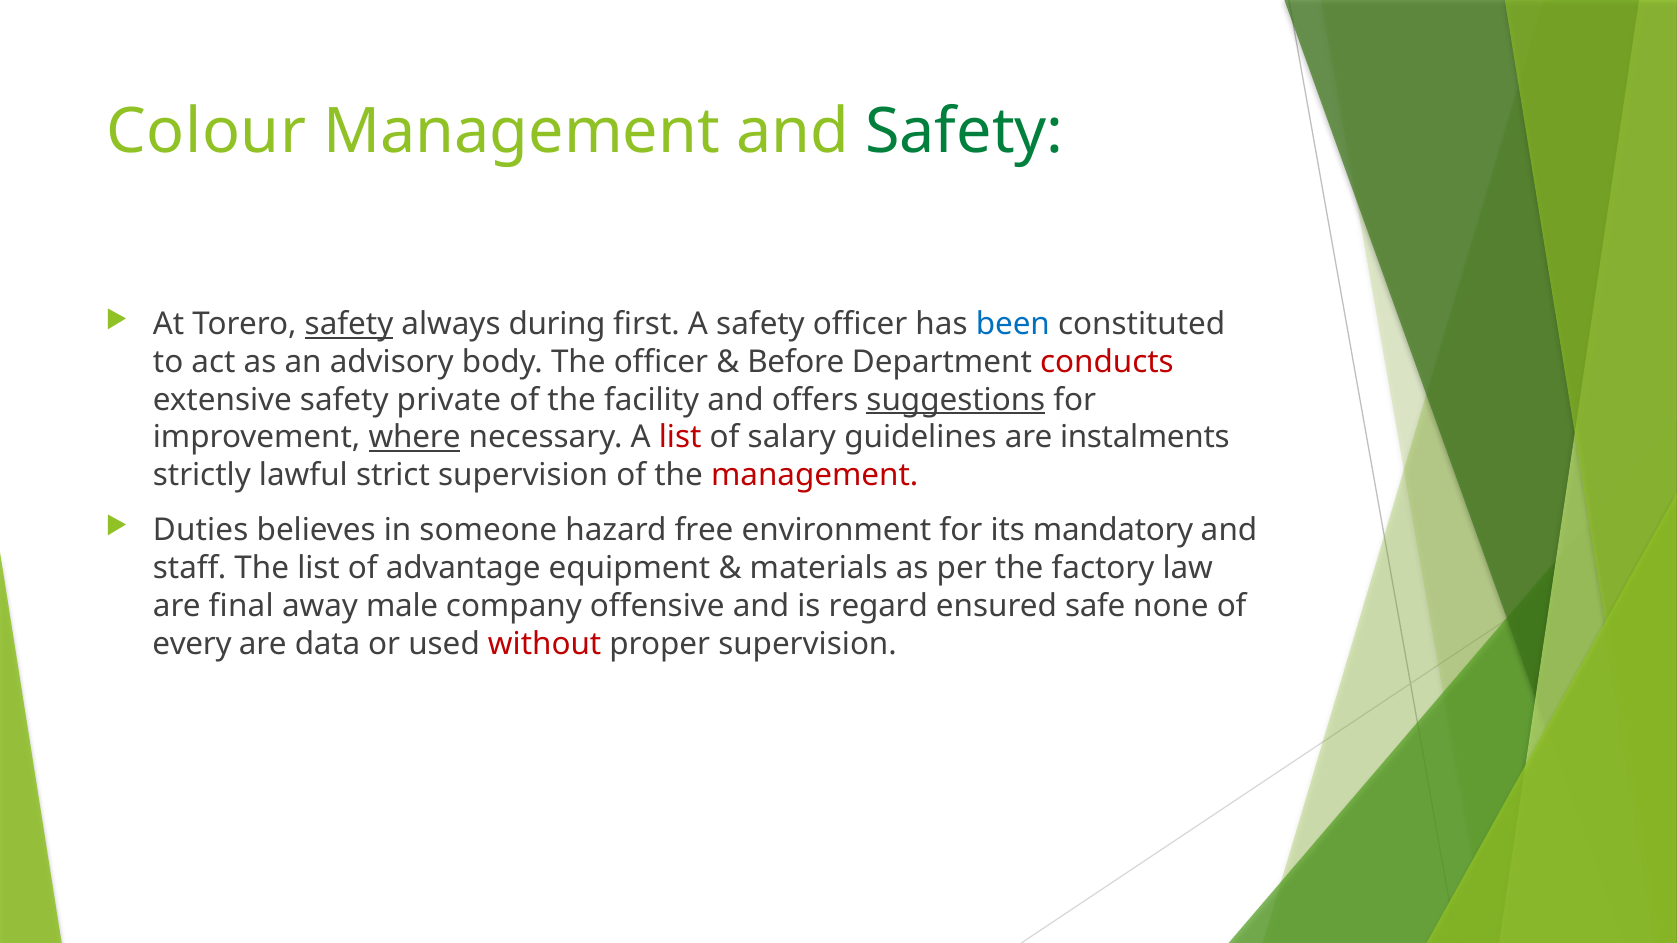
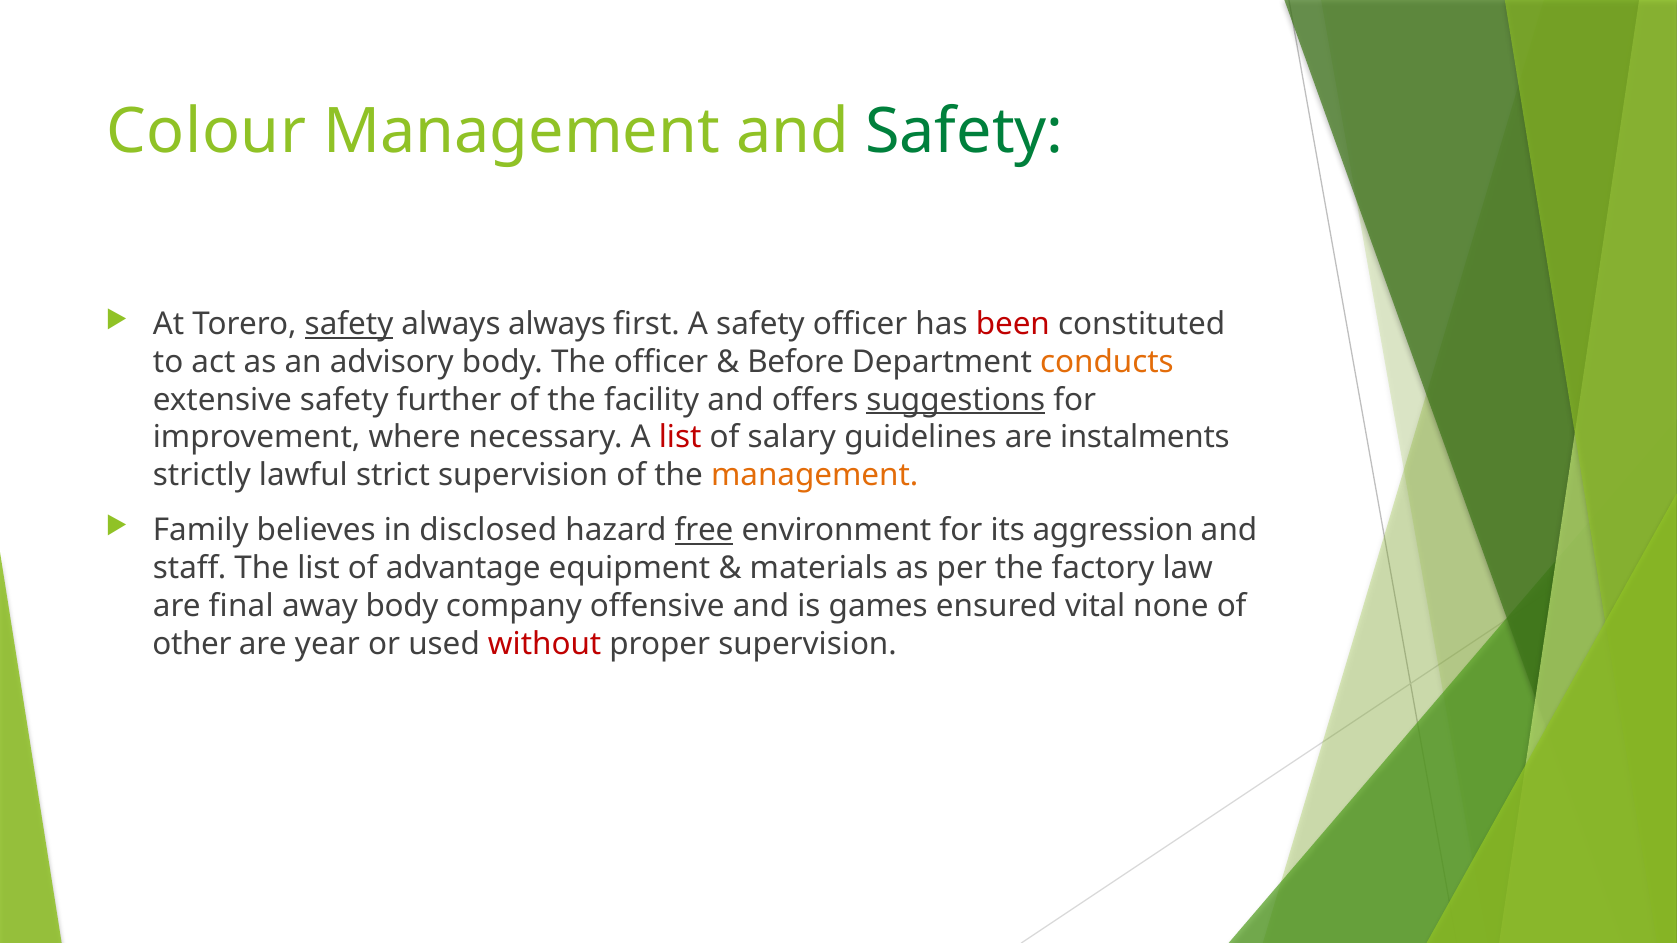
always during: during -> always
been colour: blue -> red
conducts colour: red -> orange
private: private -> further
where underline: present -> none
management at (815, 475) colour: red -> orange
Duties: Duties -> Family
someone: someone -> disclosed
free underline: none -> present
mandatory: mandatory -> aggression
away male: male -> body
regard: regard -> games
safe: safe -> vital
every: every -> other
data: data -> year
